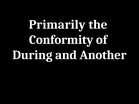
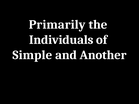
Conformity: Conformity -> Individuals
During: During -> Simple
